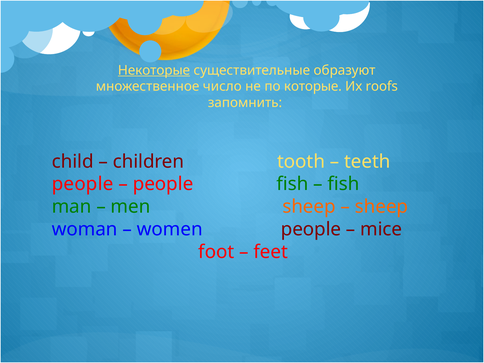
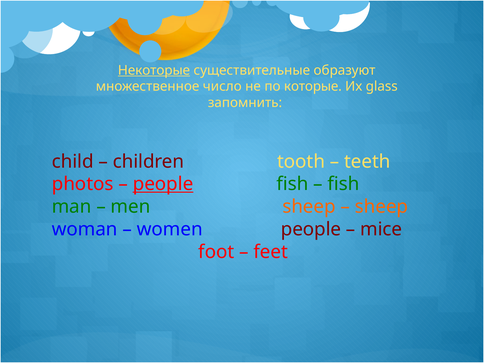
roofs: roofs -> glass
people at (83, 184): people -> photos
people at (163, 184) underline: none -> present
